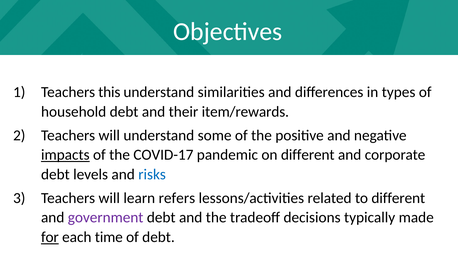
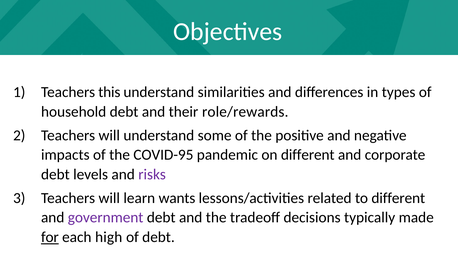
item/rewards: item/rewards -> role/rewards
impacts underline: present -> none
COVID-17: COVID-17 -> COVID-95
risks colour: blue -> purple
refers: refers -> wants
time: time -> high
